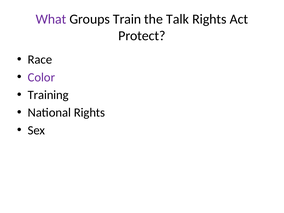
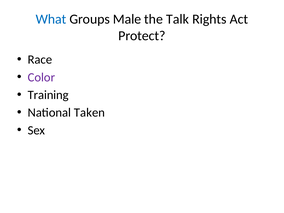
What colour: purple -> blue
Train: Train -> Male
National Rights: Rights -> Taken
